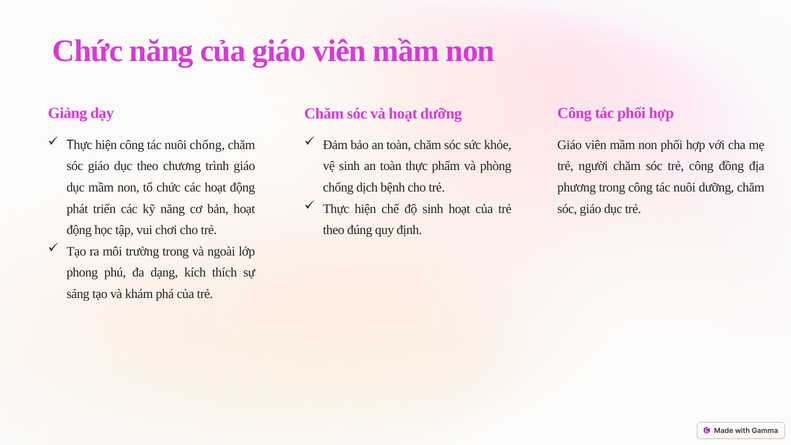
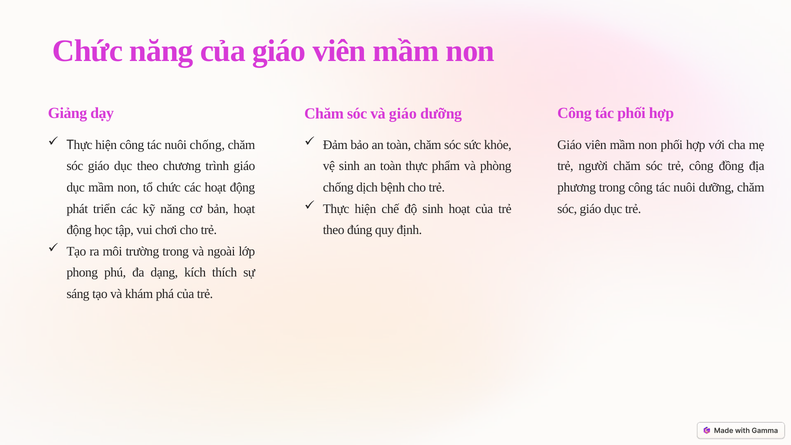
và hoạt: hoạt -> giáo
